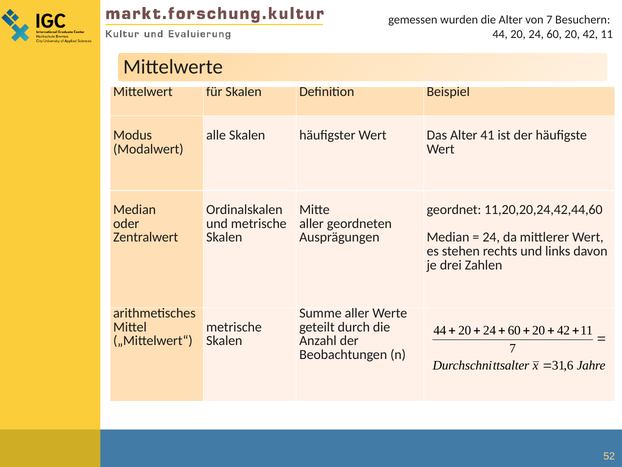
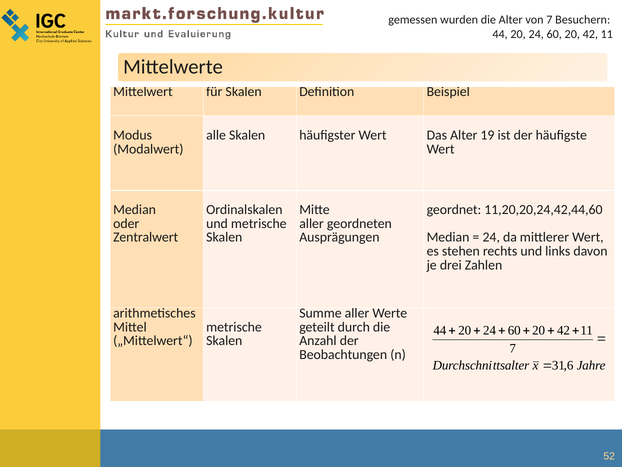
41: 41 -> 19
